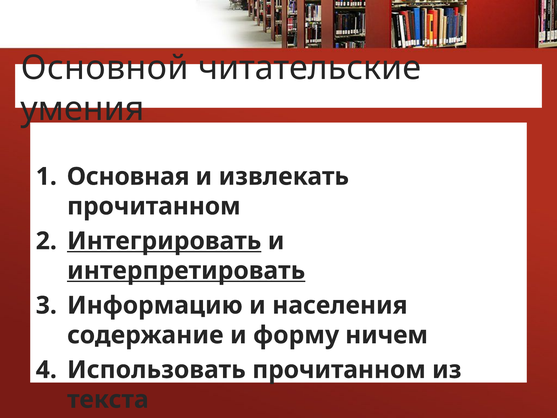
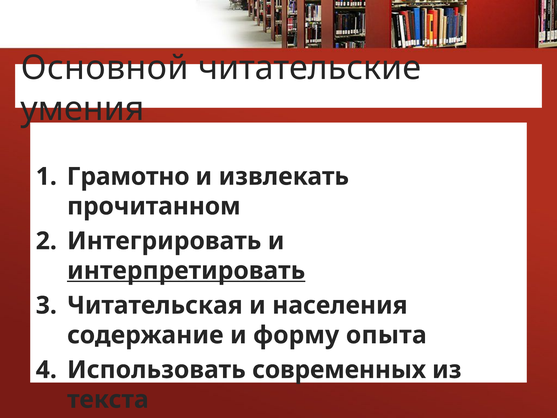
Основная: Основная -> Грамотно
Интегрировать underline: present -> none
Информацию: Информацию -> Читательская
ничем: ничем -> опыта
Использовать прочитанном: прочитанном -> современных
